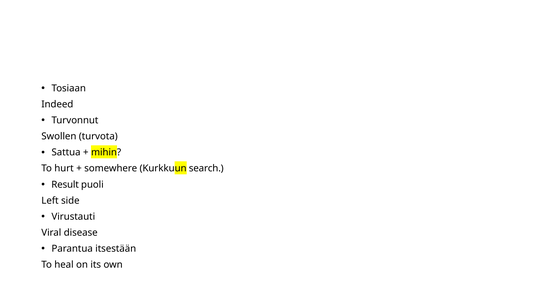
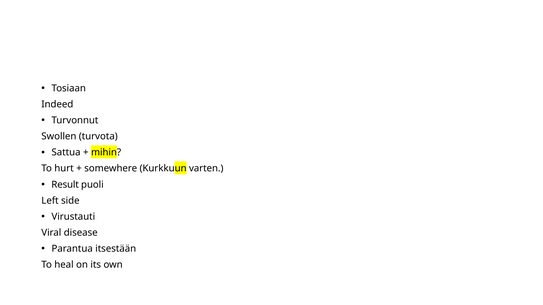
search: search -> varten
